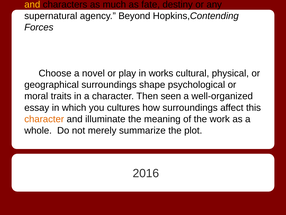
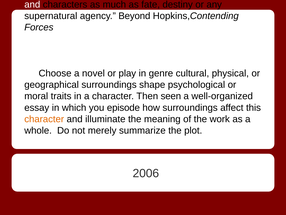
and at (32, 4) colour: yellow -> white
works: works -> genre
cultures: cultures -> episode
2016: 2016 -> 2006
